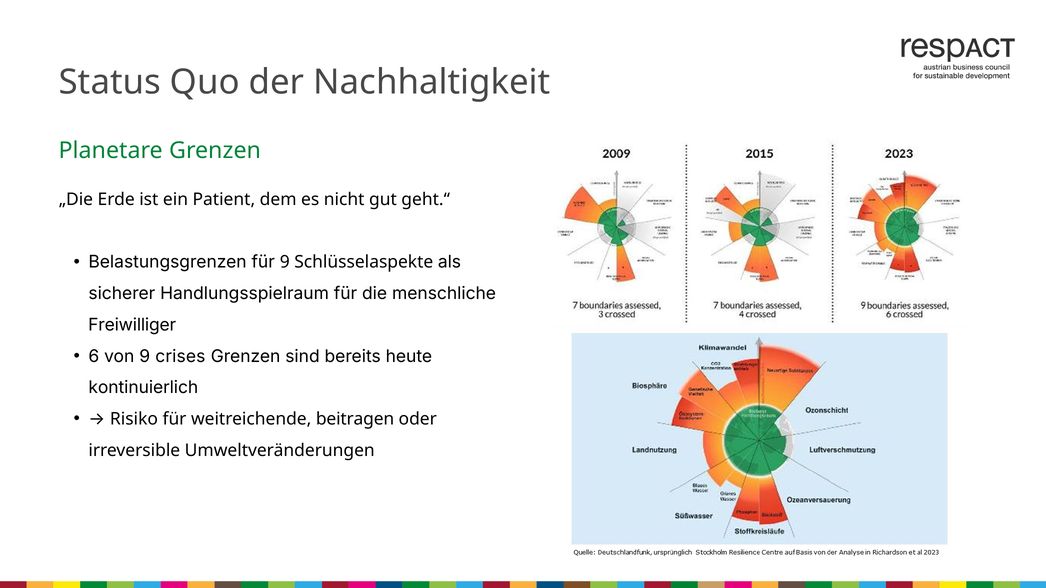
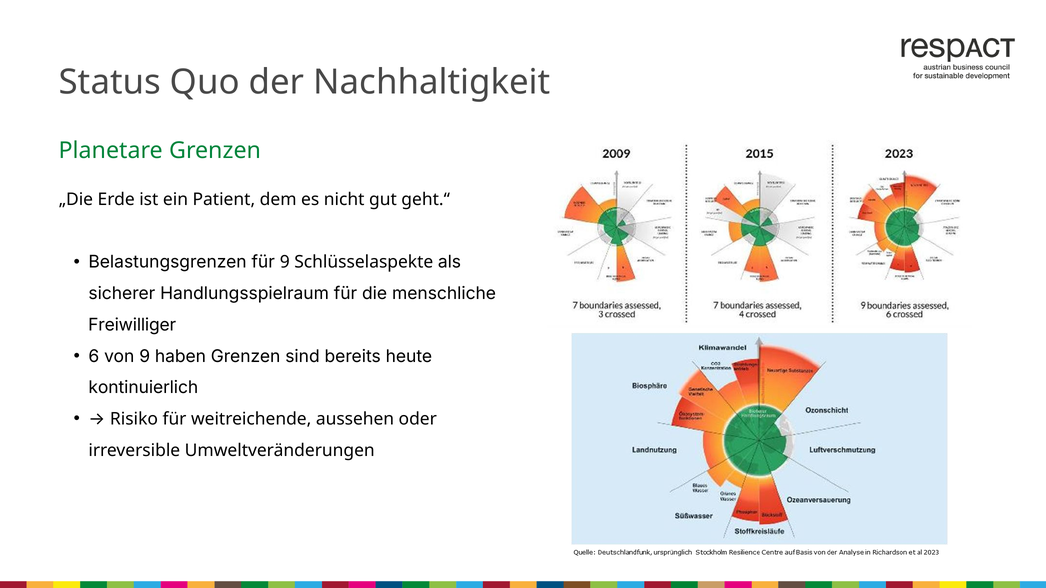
crises: crises -> haben
beitragen: beitragen -> aussehen
